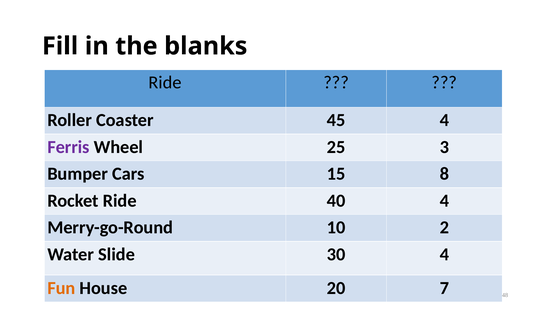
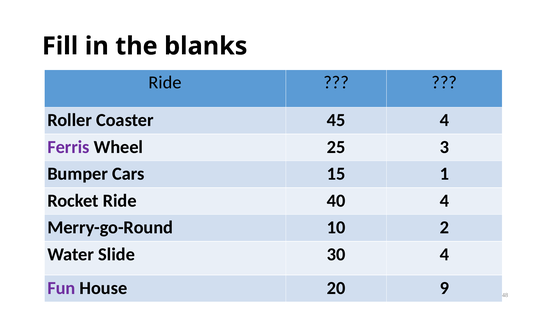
8: 8 -> 1
Fun colour: orange -> purple
7: 7 -> 9
